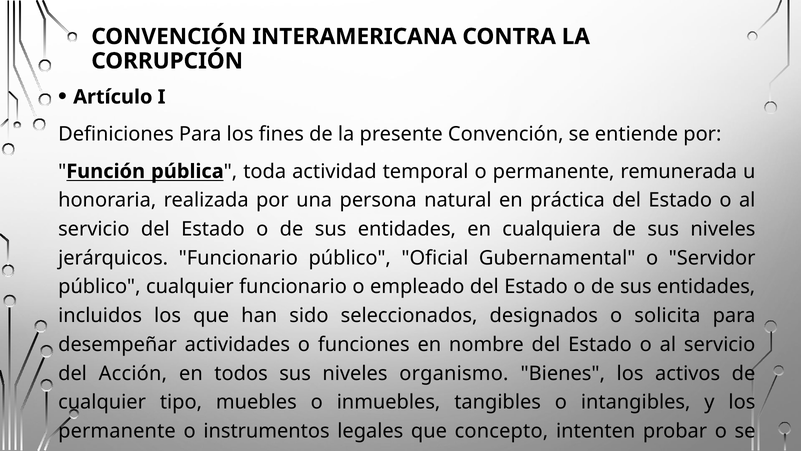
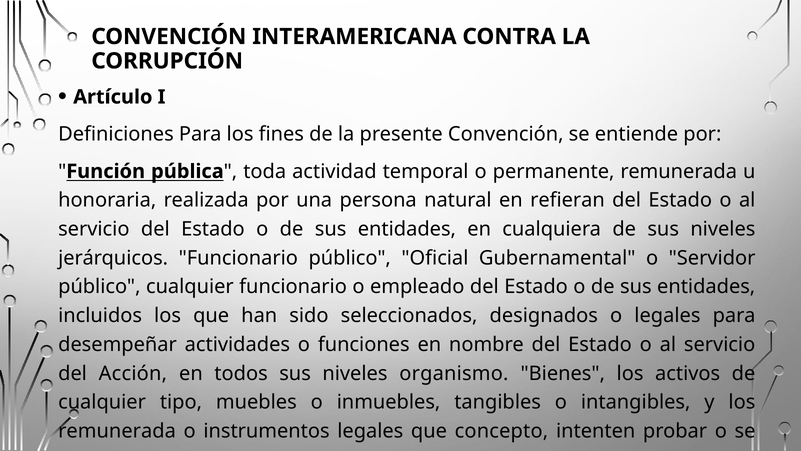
en práctica: práctica -> refieran
o solicita: solicita -> legales
permanente at (117, 431): permanente -> remunerada
